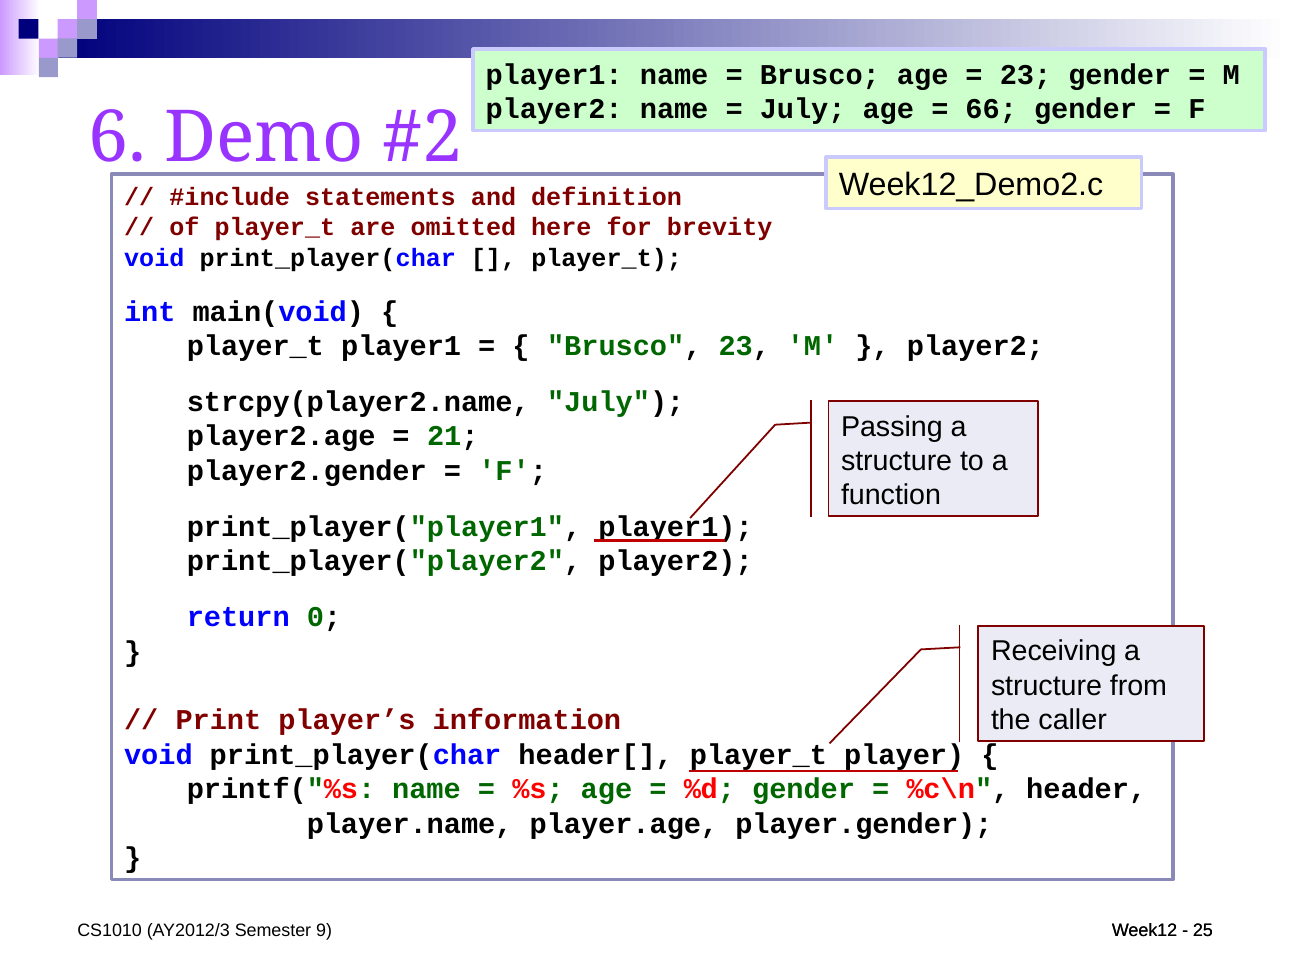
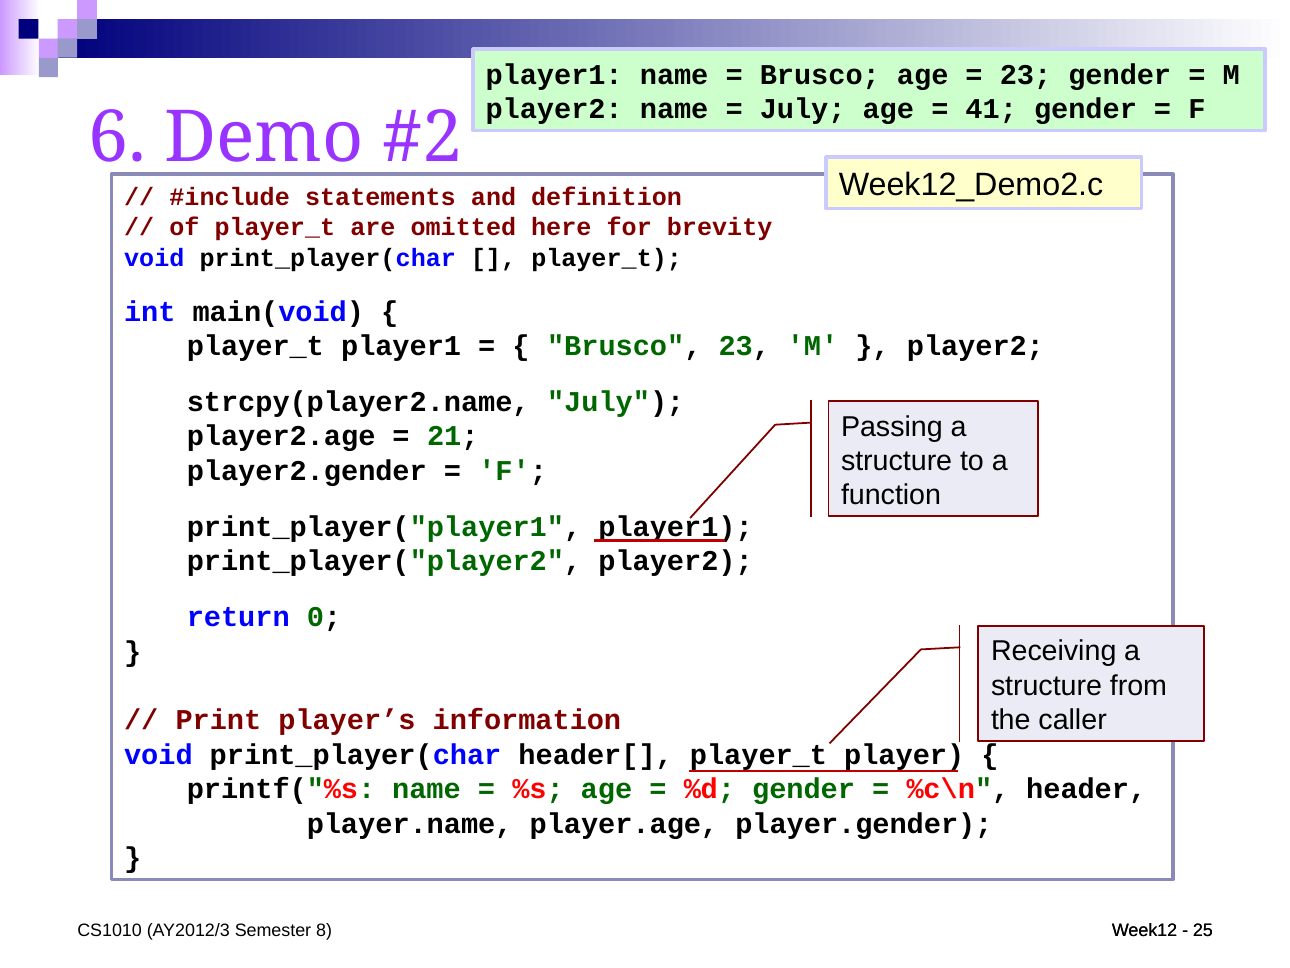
66: 66 -> 41
9: 9 -> 8
